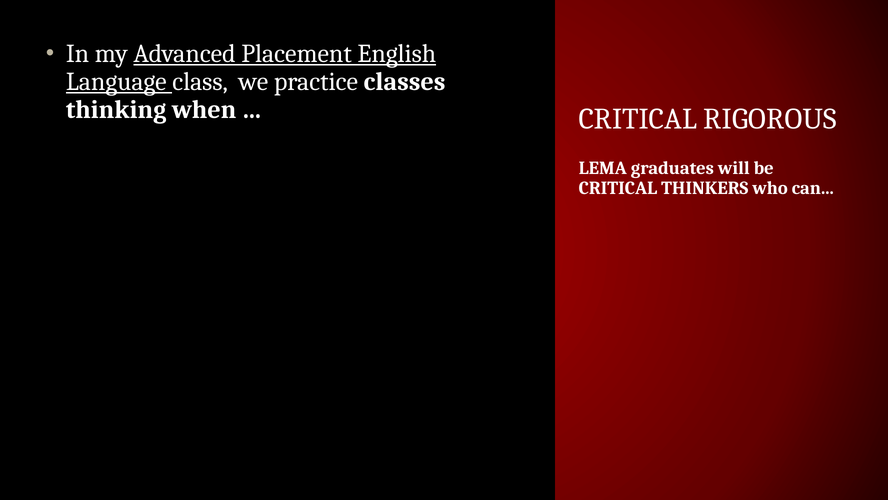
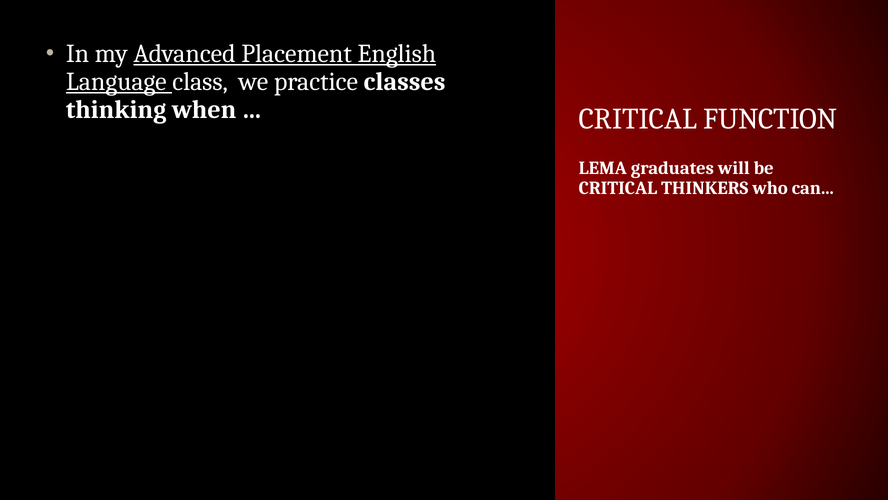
RIGOROUS: RIGOROUS -> FUNCTION
